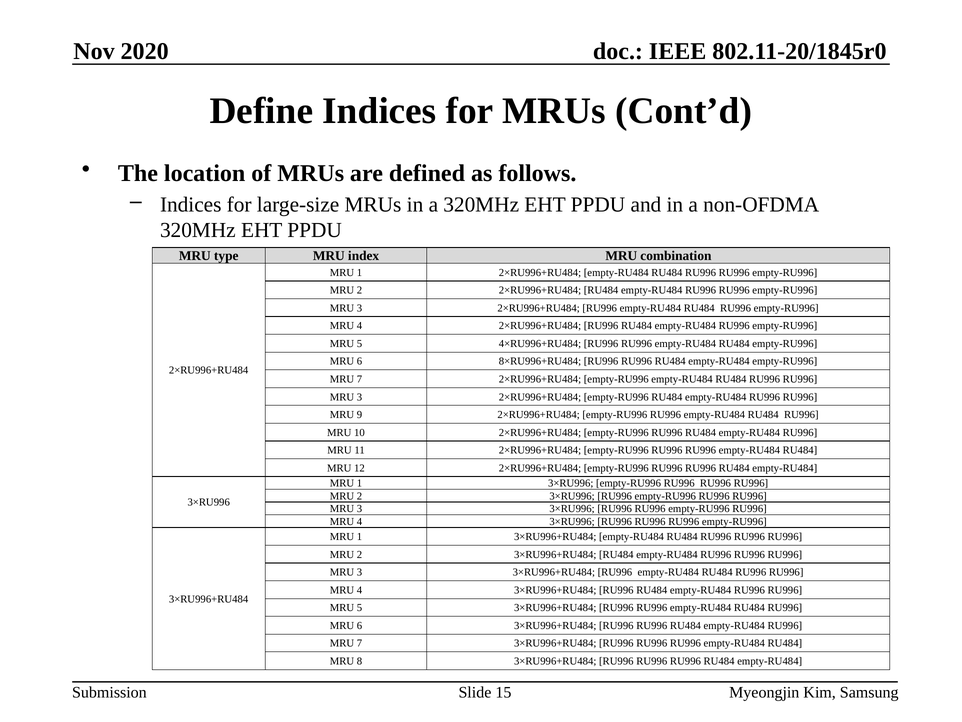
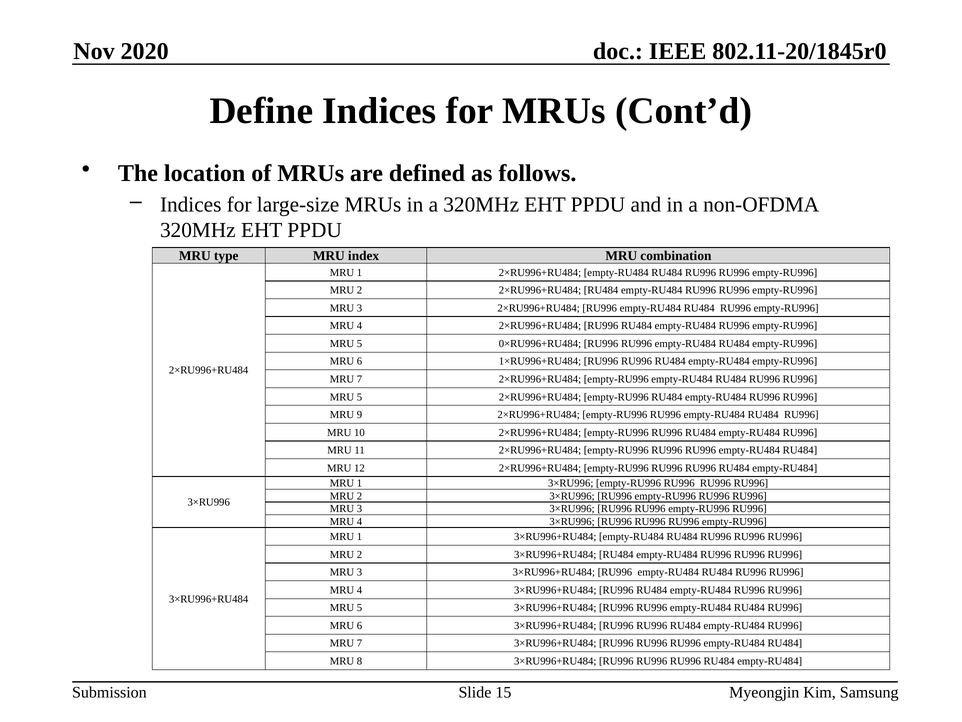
4×RU996+RU484: 4×RU996+RU484 -> 0×RU996+RU484
8×RU996+RU484: 8×RU996+RU484 -> 1×RU996+RU484
3 at (360, 397): 3 -> 5
